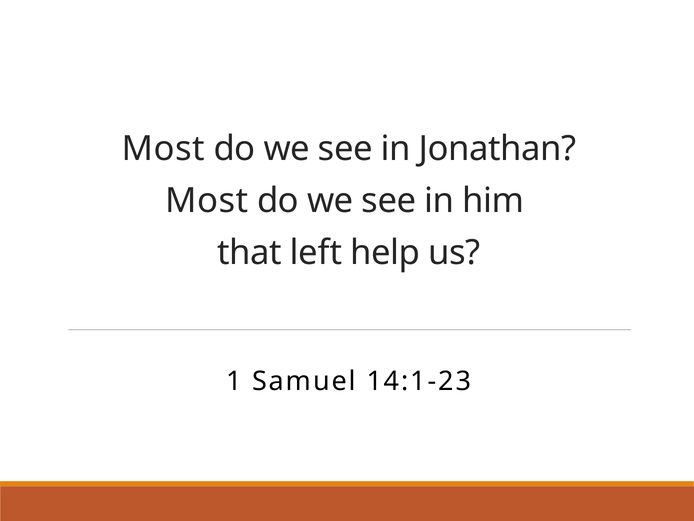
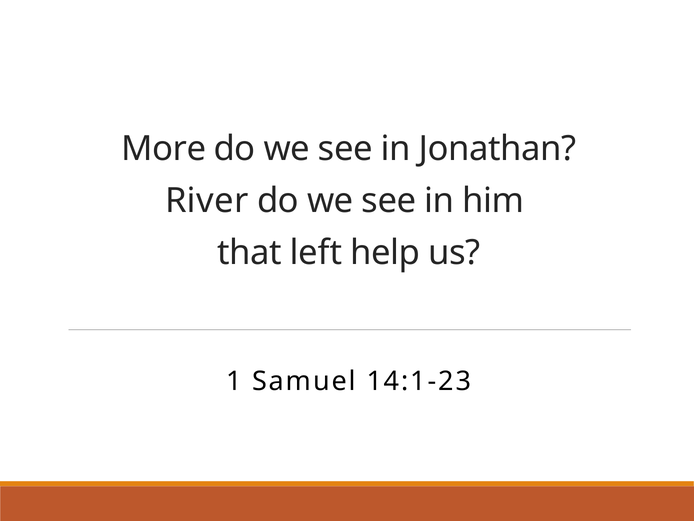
Most at (163, 148): Most -> More
Most at (207, 201): Most -> River
